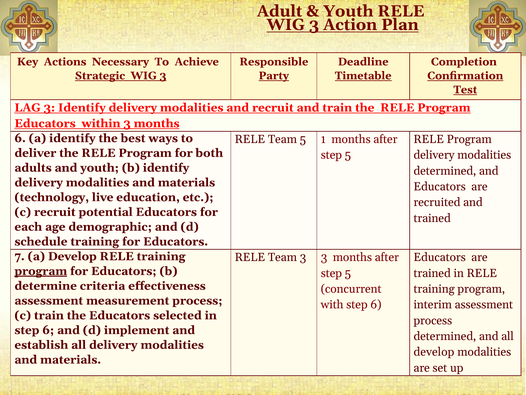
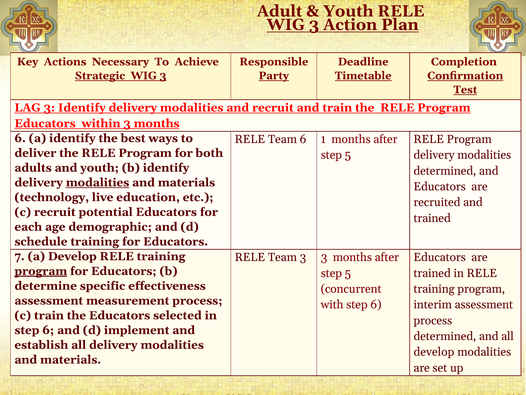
Team 5: 5 -> 6
modalities at (98, 182) underline: none -> present
criteria: criteria -> specific
